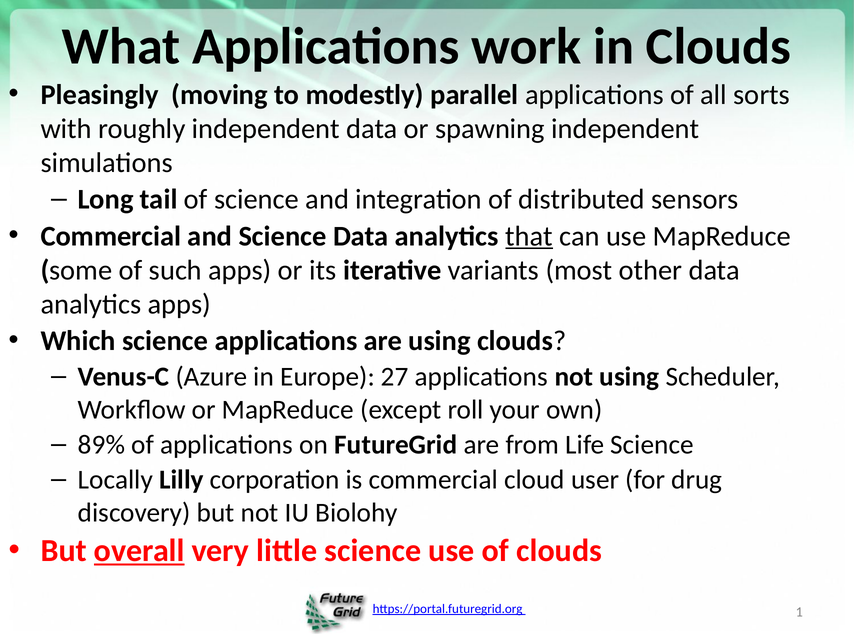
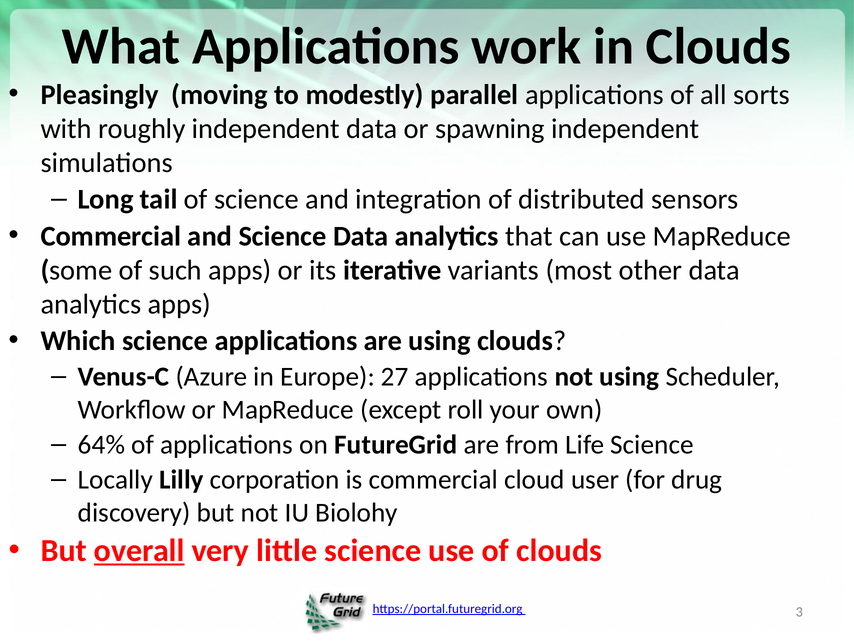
that underline: present -> none
89%: 89% -> 64%
1: 1 -> 3
